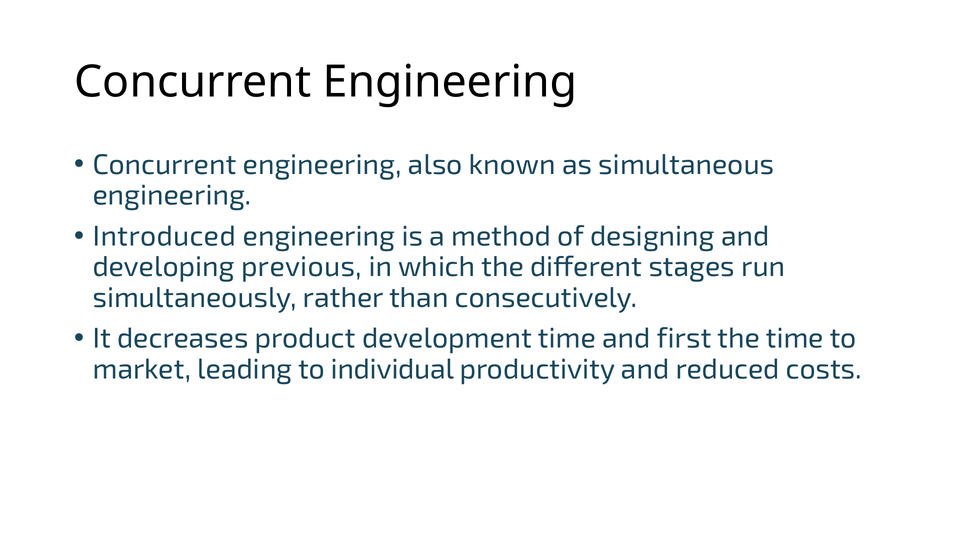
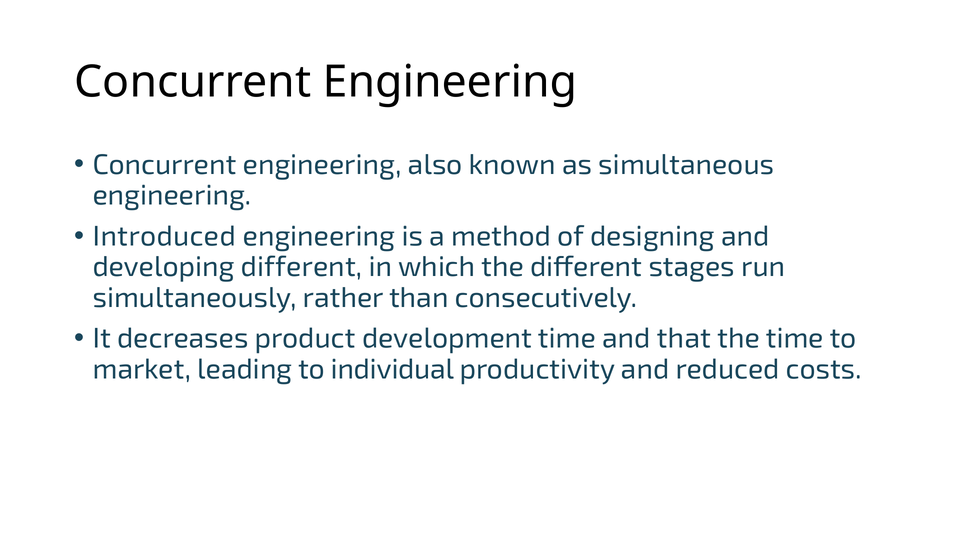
developing previous: previous -> different
first: first -> that
